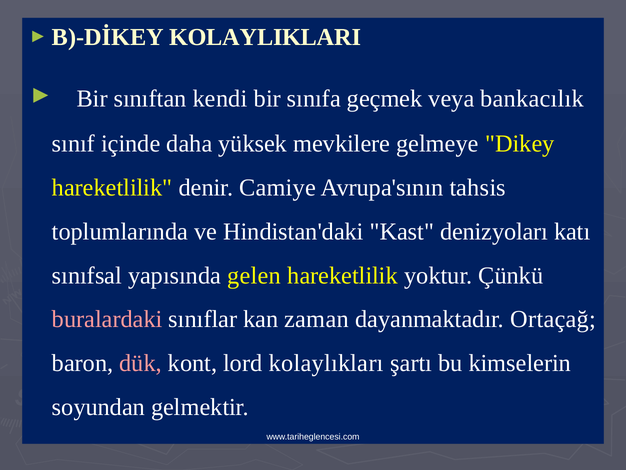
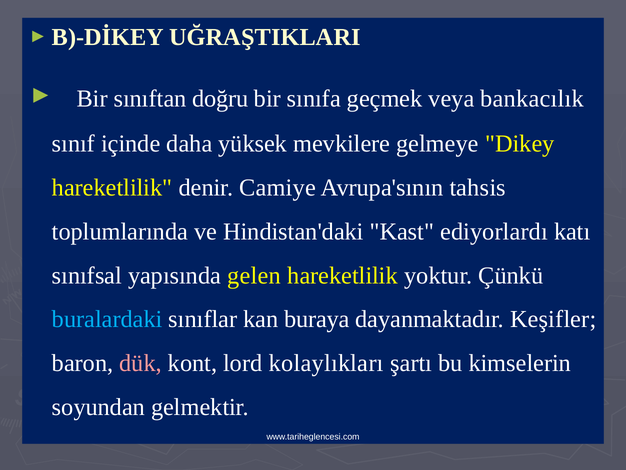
KOLAYLIKLARI: KOLAYLIKLARI -> UĞRAŞTIKLARI
kendi: kendi -> doğru
denizyoları: denizyoları -> ediyorlardı
buralardaki colour: pink -> light blue
zaman: zaman -> buraya
Ortaçağ: Ortaçağ -> Keşifler
